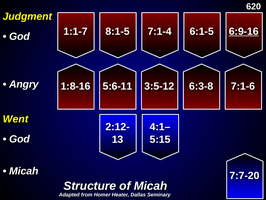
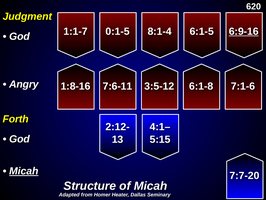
8:1-5: 8:1-5 -> 0:1-5
7:1-4: 7:1-4 -> 8:1-4
5:6-11: 5:6-11 -> 7:6-11
6:3-8: 6:3-8 -> 6:1-8
Went: Went -> Forth
Micah at (24, 171) underline: none -> present
